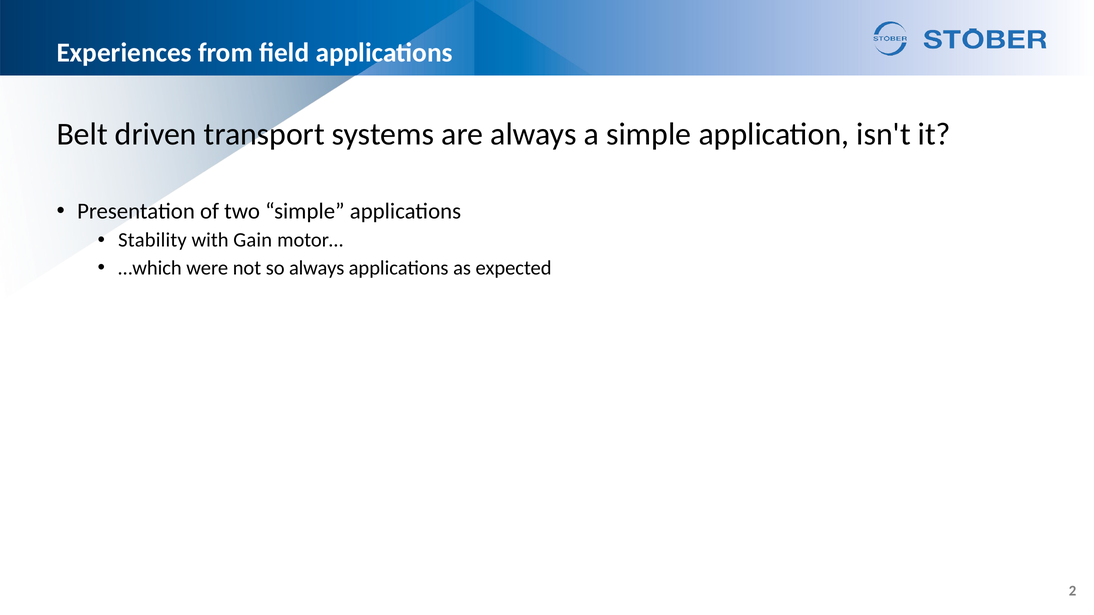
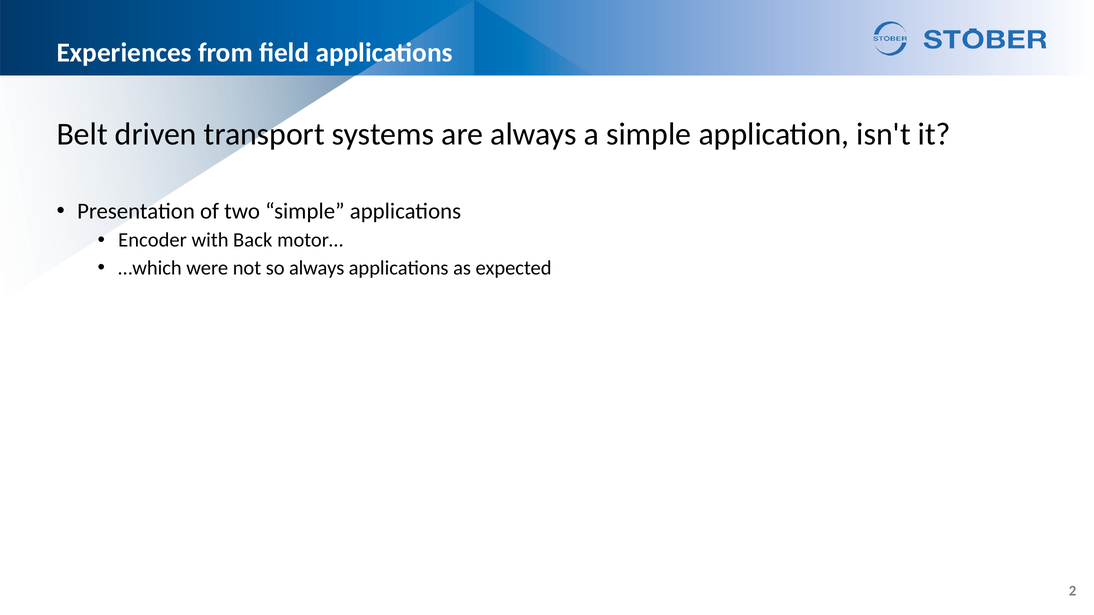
Stability: Stability -> Encoder
Gain: Gain -> Back
